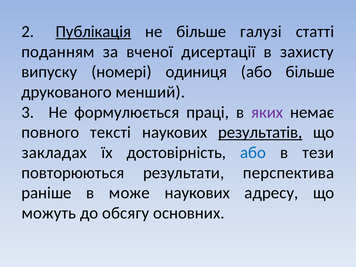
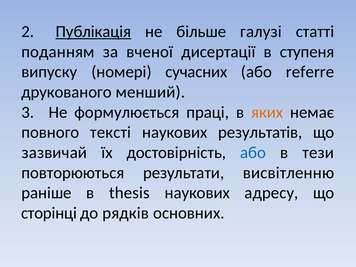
захисту: захисту -> ступеня
одиниця: одиниця -> сучасних
або більше: більше -> referre
яких colour: purple -> orange
результатів underline: present -> none
закладах: закладах -> зазвичай
перспектива: перспектива -> висвітленню
може: може -> thesis
можуть: можуть -> сторінці
обсягу: обсягу -> рядків
